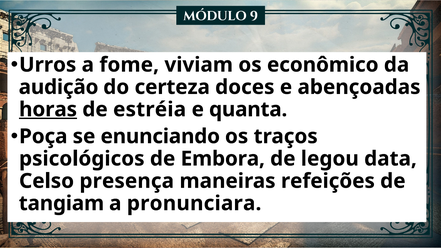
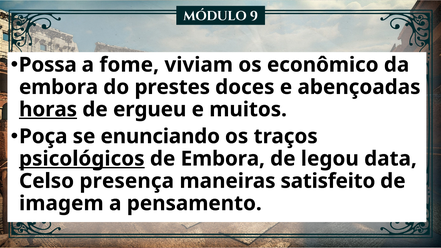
Urros: Urros -> Possa
audição at (59, 87): audição -> embora
certeza: certeza -> prestes
estréia: estréia -> ergueu
quanta: quanta -> muitos
psicológicos underline: none -> present
refeições: refeições -> satisfeito
tangiam: tangiam -> imagem
pronunciara: pronunciara -> pensamento
